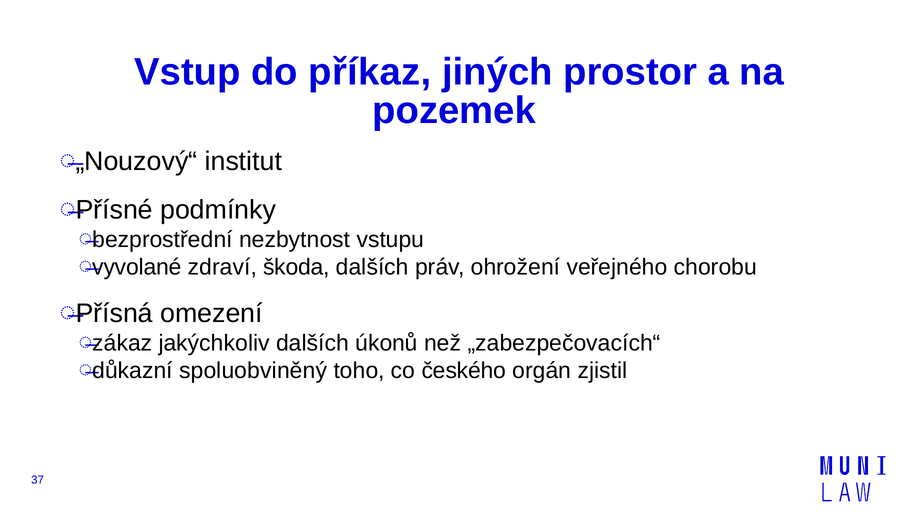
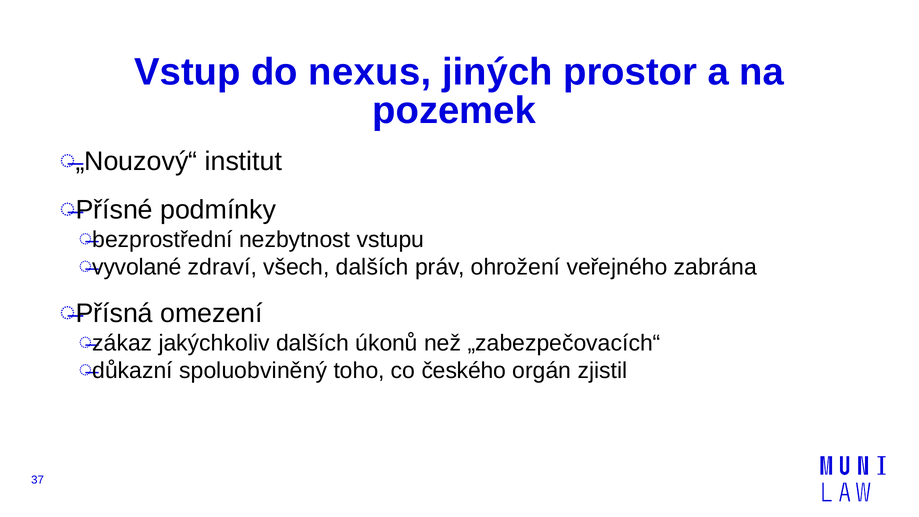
příkaz: příkaz -> nexus
škoda: škoda -> všech
chorobu: chorobu -> zabrána
